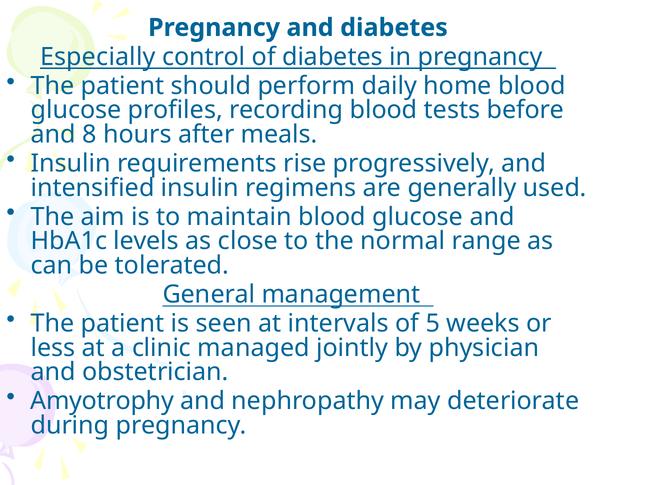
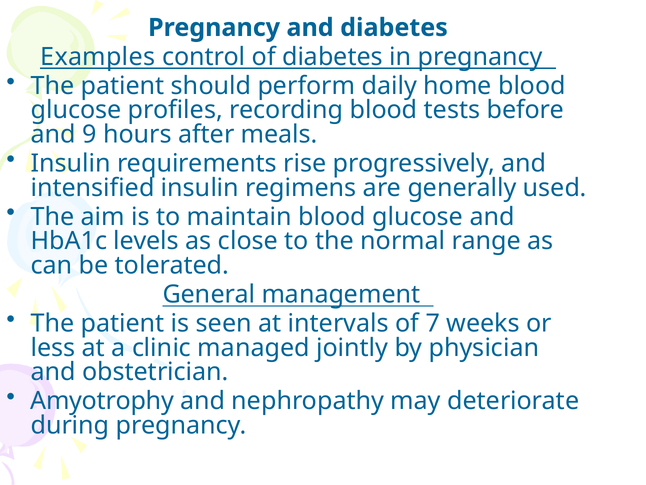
Especially: Especially -> Examples
8: 8 -> 9
5: 5 -> 7
